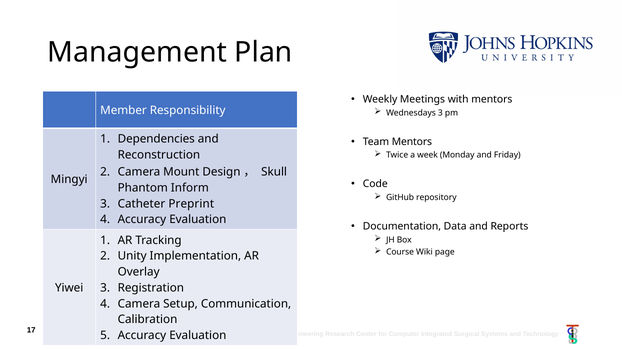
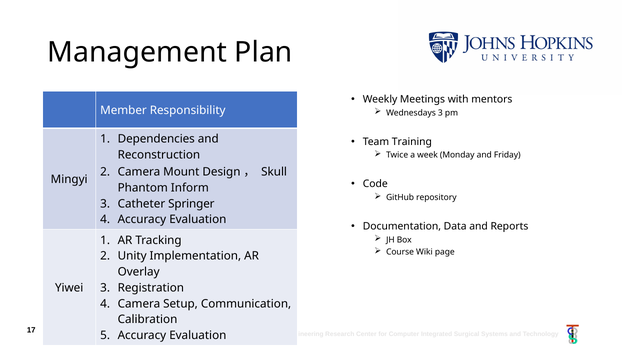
Team Mentors: Mentors -> Training
Preprint: Preprint -> Springer
